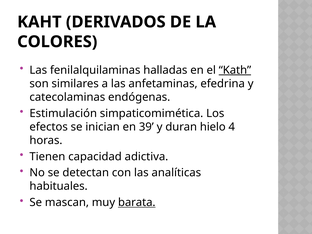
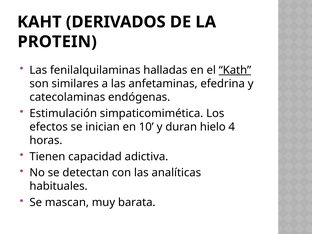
COLORES: COLORES -> PROTEIN
39: 39 -> 10
barata underline: present -> none
